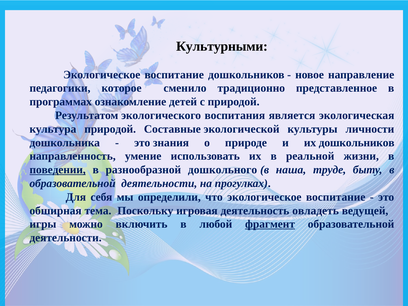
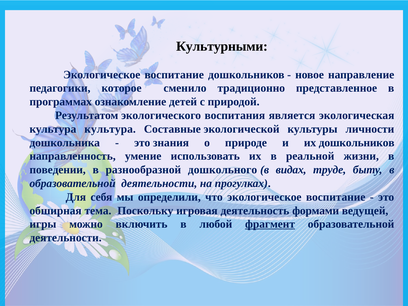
культура природой: природой -> культура
поведении underline: present -> none
наша: наша -> видах
овладеть: овладеть -> формами
